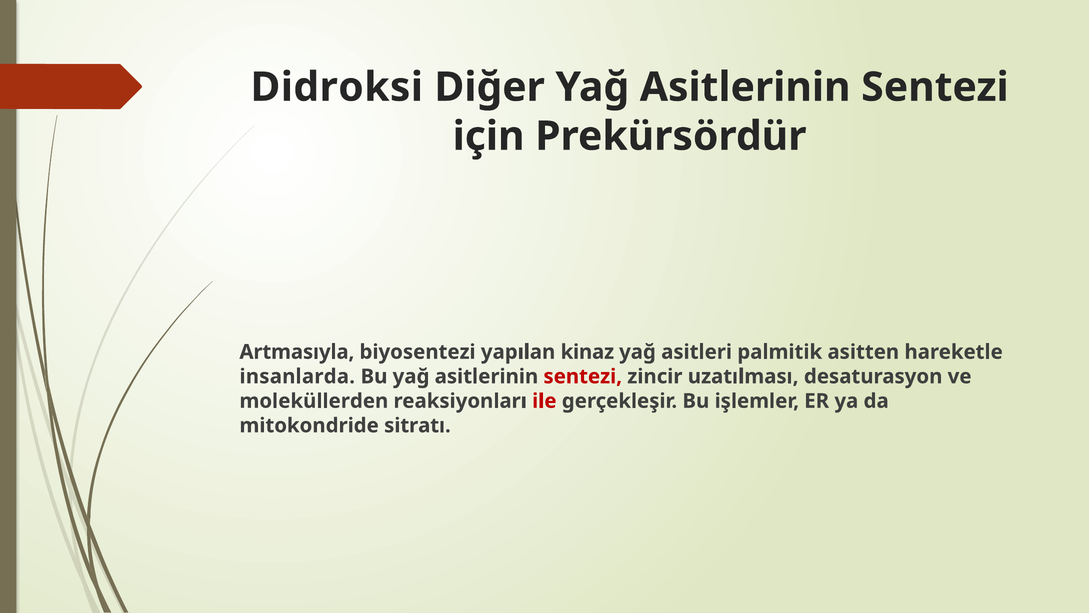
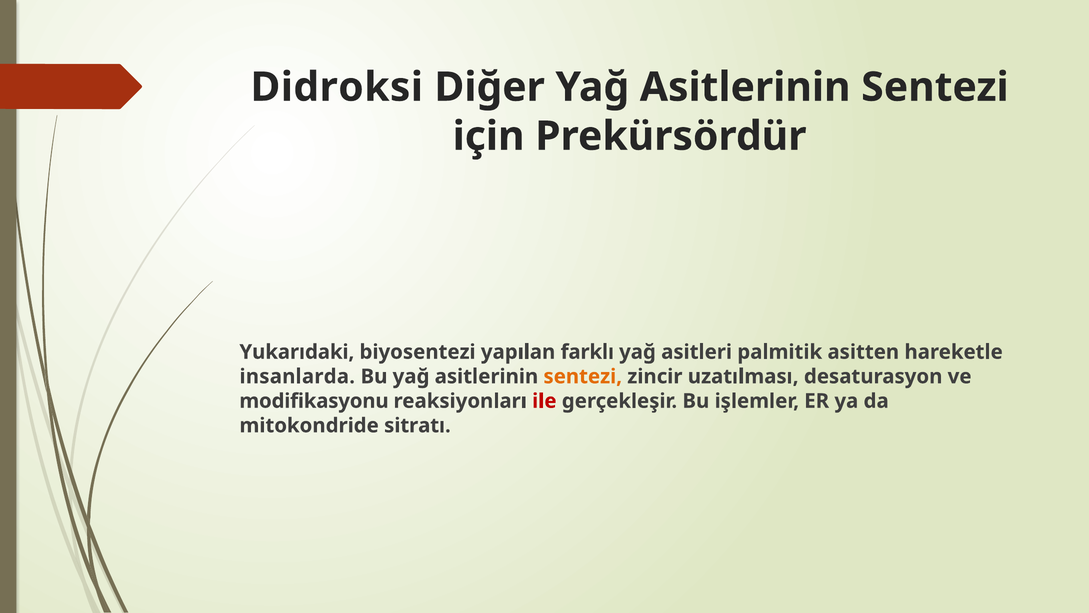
Artmasıyla: Artmasıyla -> Yukarıdaki
kinaz: kinaz -> farklı
sentezi at (583, 376) colour: red -> orange
moleküllerden: moleküllerden -> modifikasyonu
